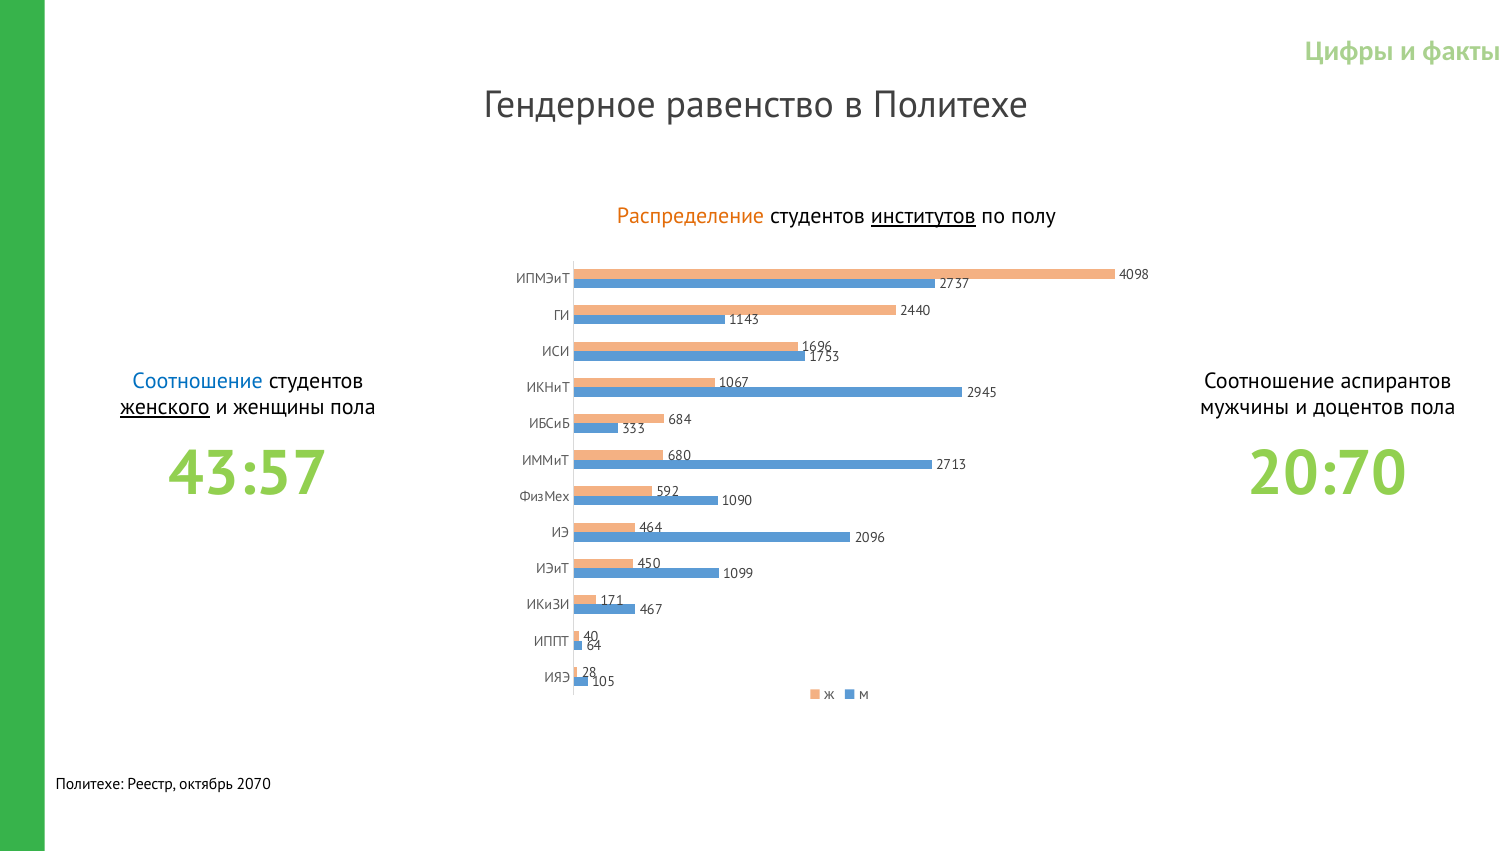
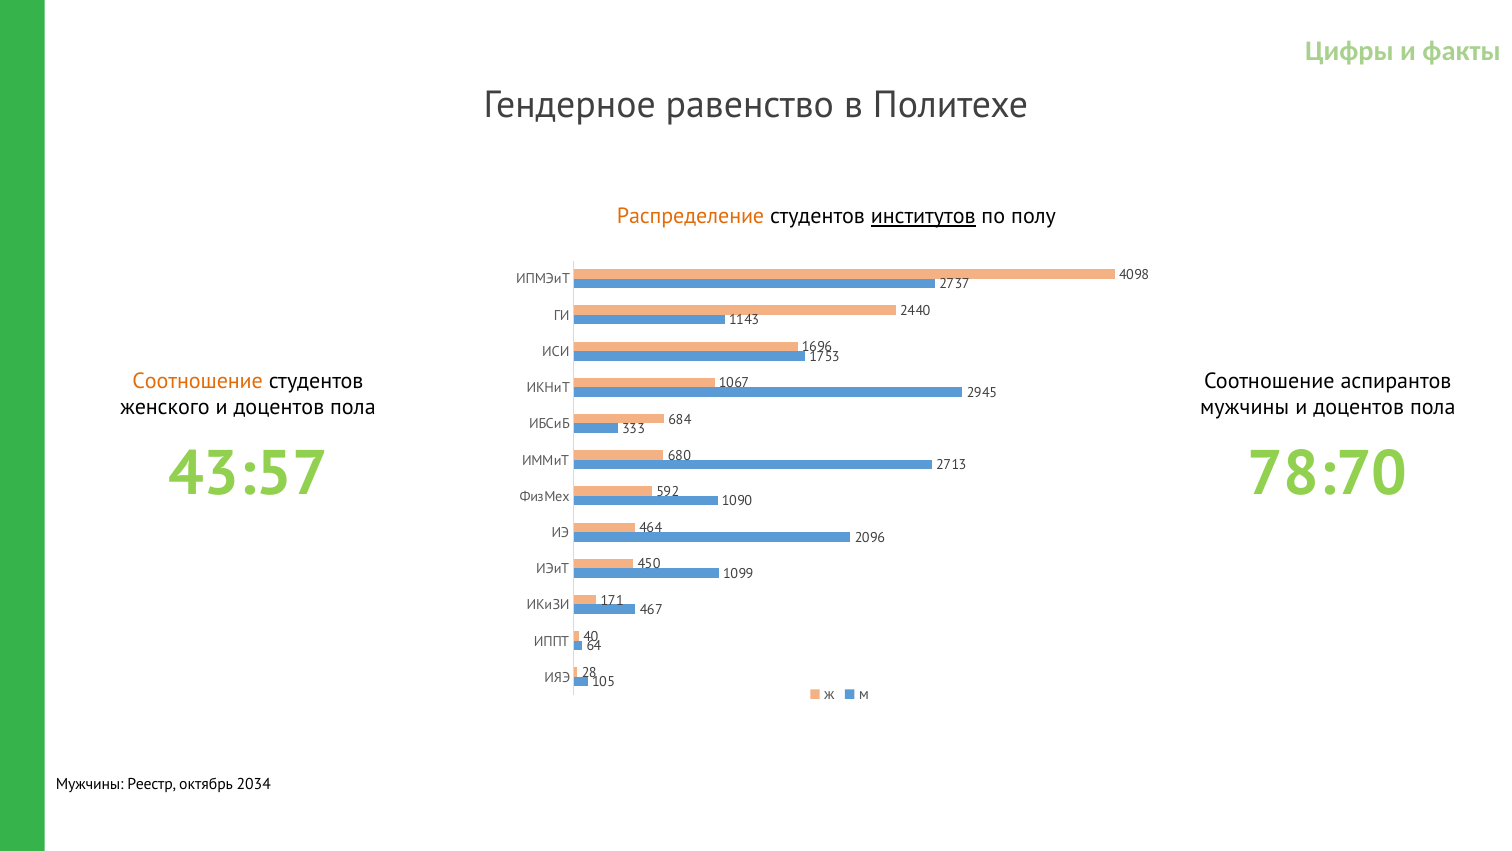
Соотношение at (198, 381) colour: blue -> orange
женского underline: present -> none
женщины at (279, 407): женщины -> доцентов
20:70: 20:70 -> 78:70
Политехе at (90, 784): Политехе -> Мужчины
2070: 2070 -> 2034
